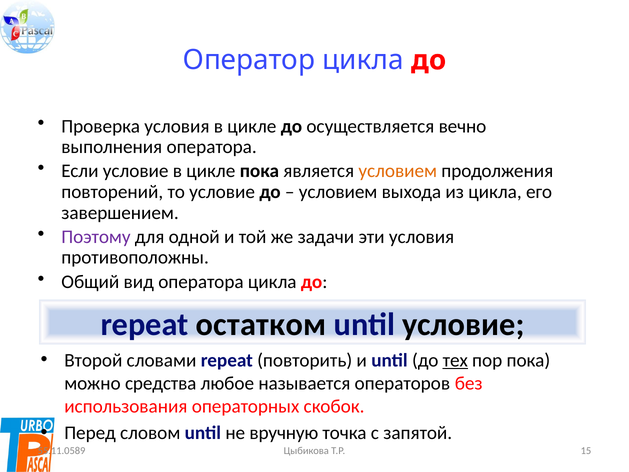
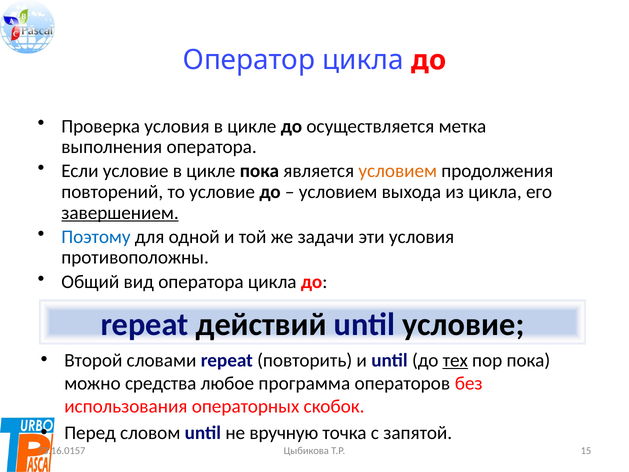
вечно: вечно -> метка
завершением underline: none -> present
Поэтому colour: purple -> blue
остатком: остатком -> действий
называется: называется -> программа
55.11.0589: 55.11.0589 -> 73.16.0157
